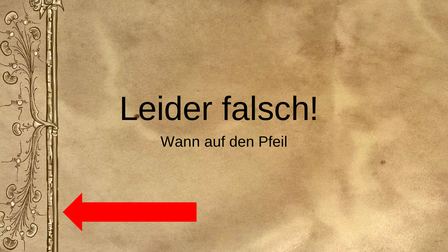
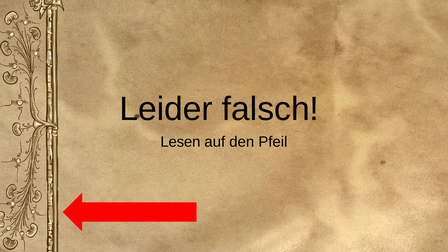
Wann: Wann -> Lesen
